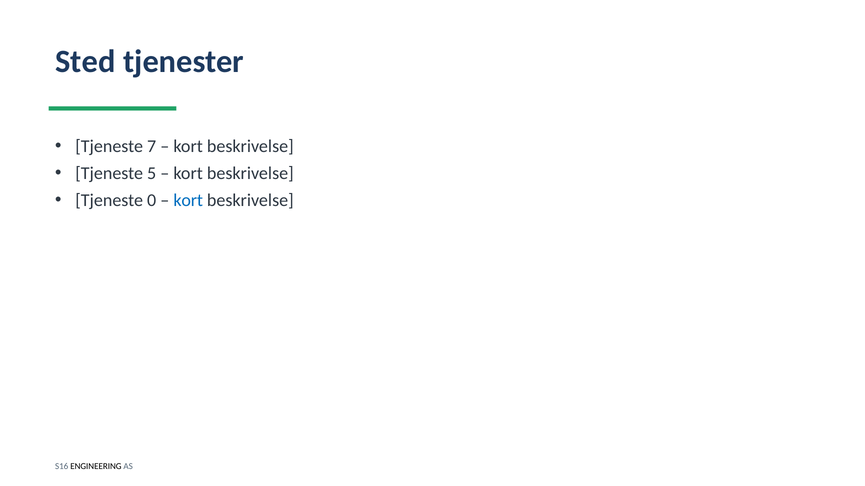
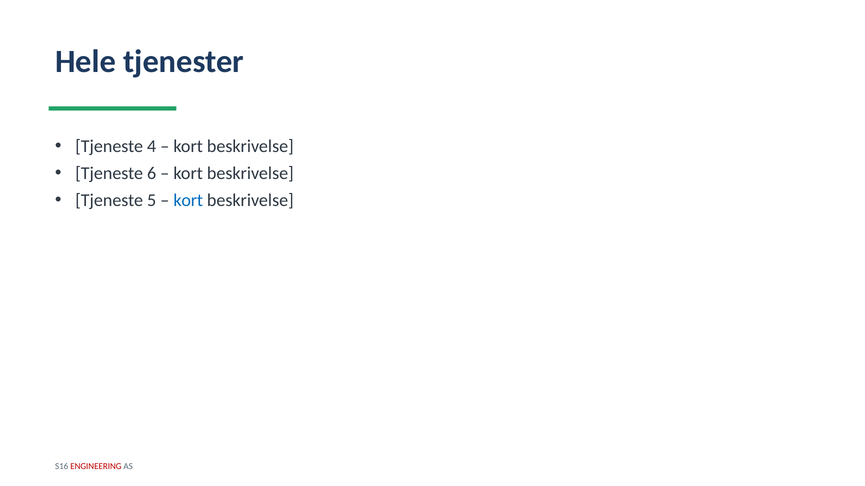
Sted: Sted -> Hele
7: 7 -> 4
5: 5 -> 6
0: 0 -> 5
ENGINEERING colour: black -> red
